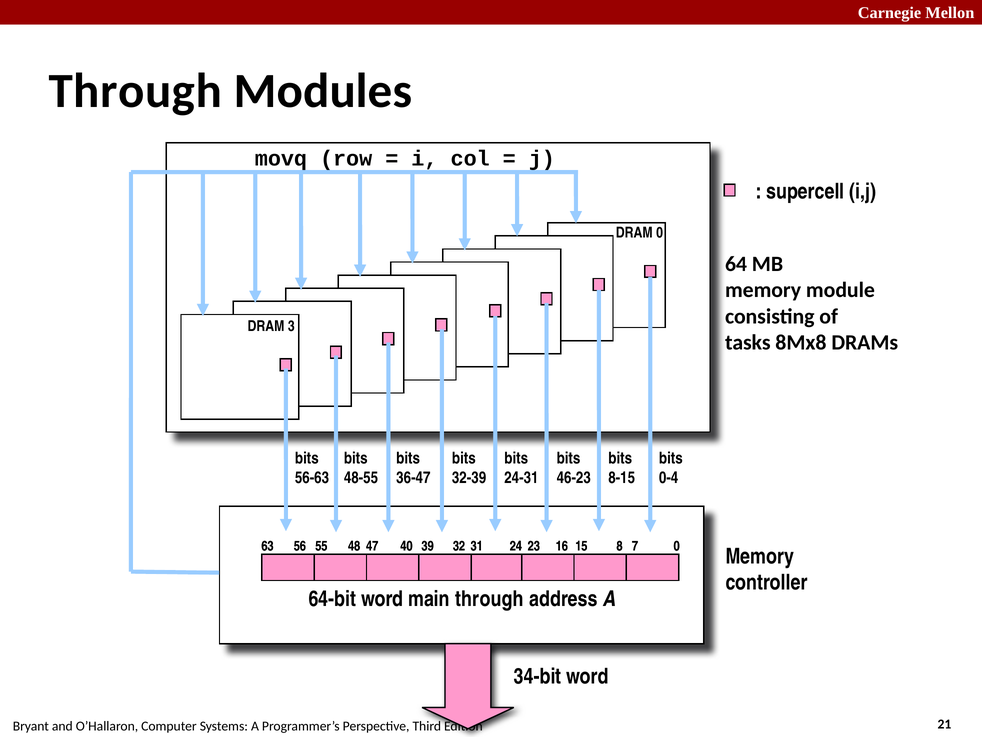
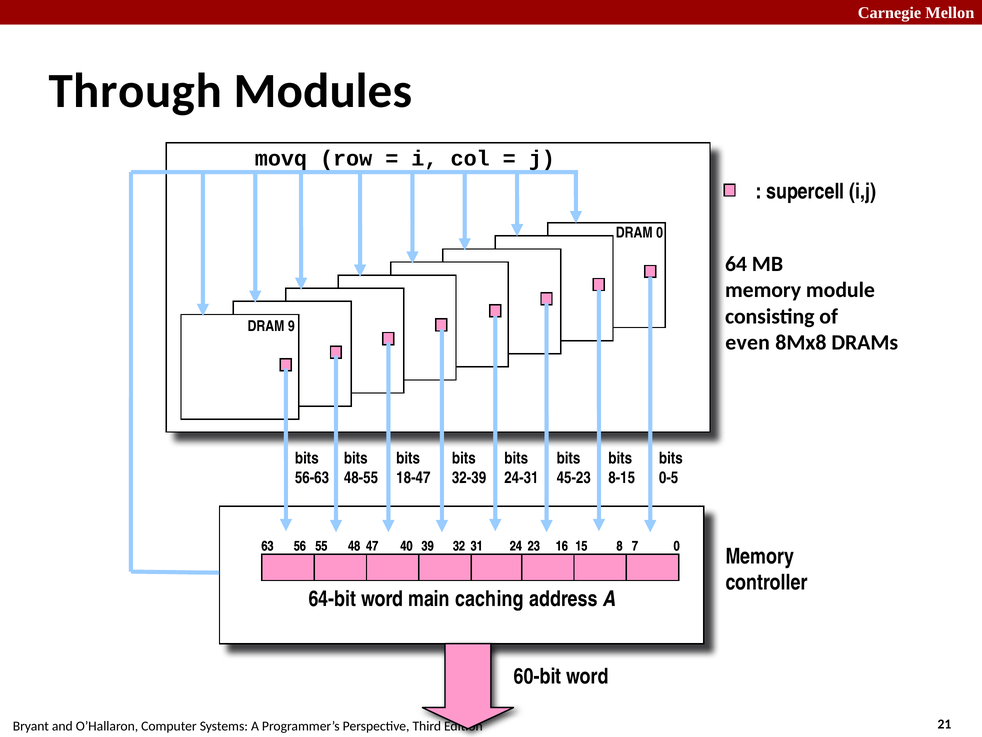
3: 3 -> 9
tasks: tasks -> even
36-47: 36-47 -> 18-47
46-23: 46-23 -> 45-23
0-4: 0-4 -> 0-5
main through: through -> caching
34-bit: 34-bit -> 60-bit
